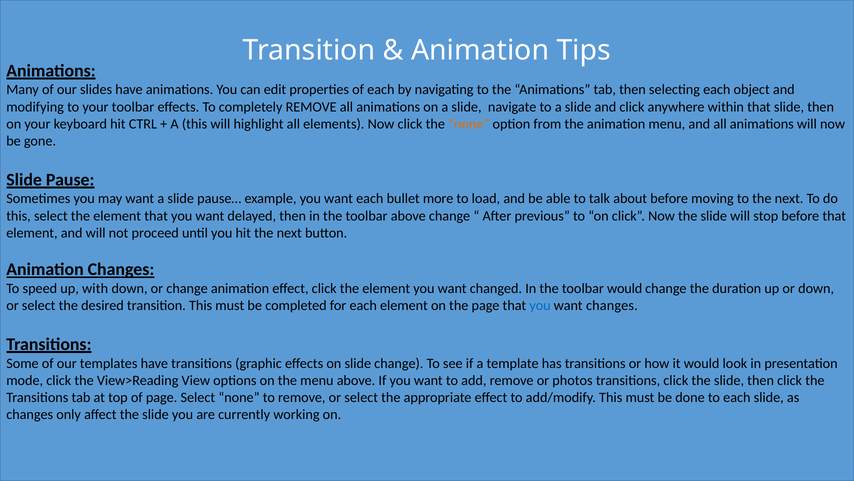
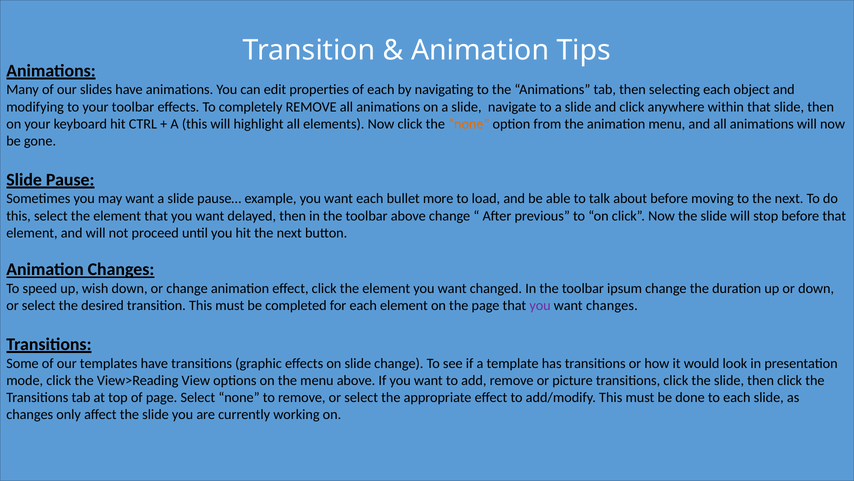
with: with -> wish
toolbar would: would -> ipsum
you at (540, 305) colour: blue -> purple
photos: photos -> picture
